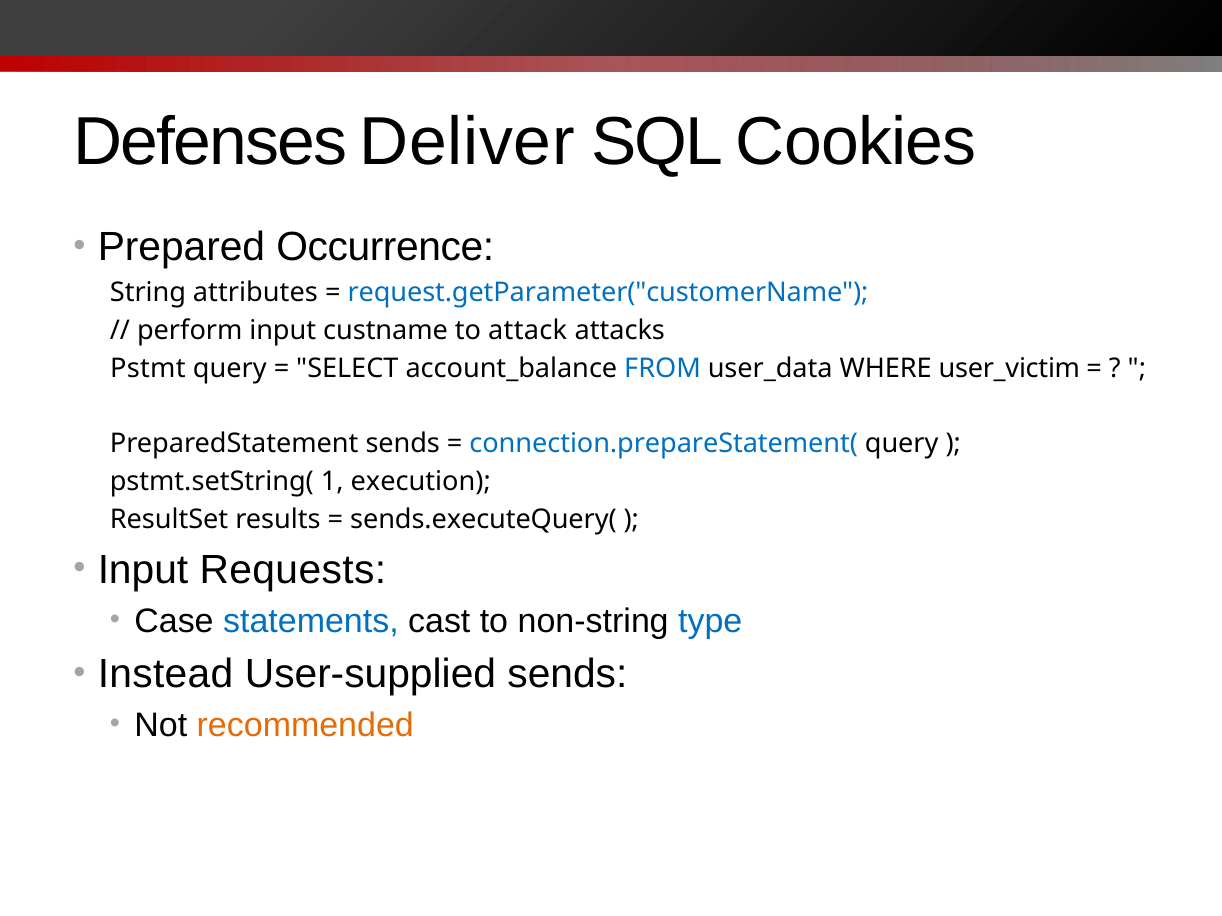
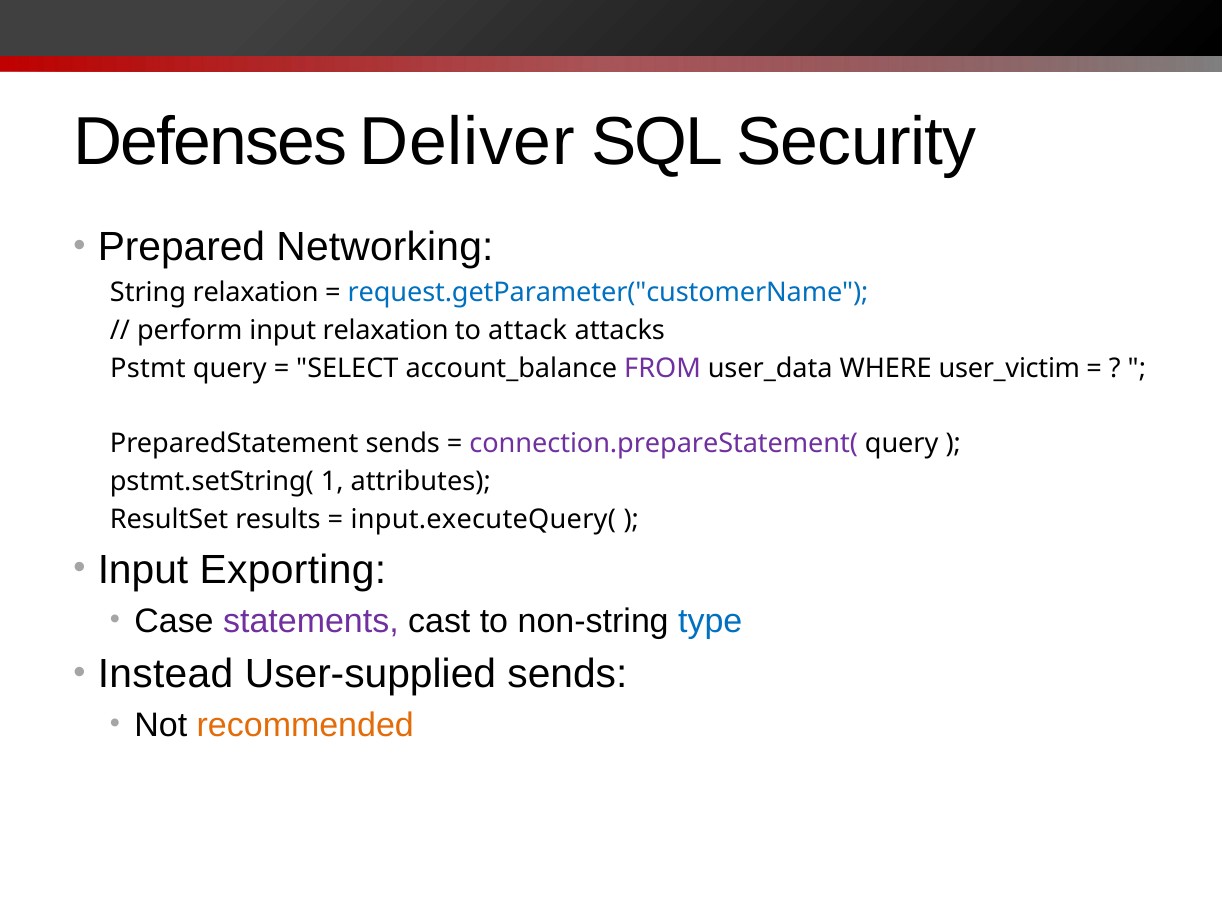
Cookies: Cookies -> Security
Occurrence: Occurrence -> Networking
String attributes: attributes -> relaxation
input custname: custname -> relaxation
FROM colour: blue -> purple
connection.prepareStatement( colour: blue -> purple
execution: execution -> attributes
sends.executeQuery(: sends.executeQuery( -> input.executeQuery(
Requests: Requests -> Exporting
statements colour: blue -> purple
